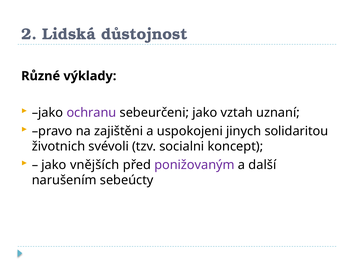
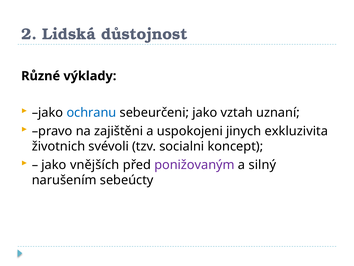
ochranu colour: purple -> blue
solidaritou: solidaritou -> exkluzivita
další: další -> silný
